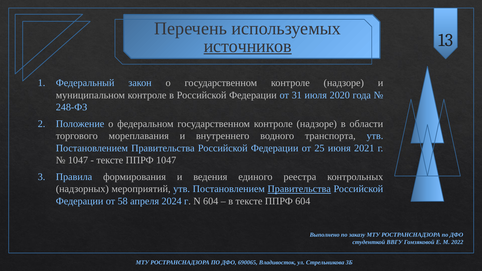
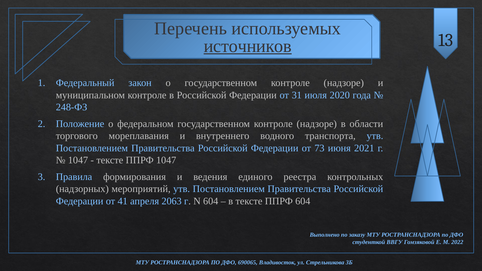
25: 25 -> 73
Правительства at (299, 189) underline: present -> none
58: 58 -> 41
2024: 2024 -> 2063
